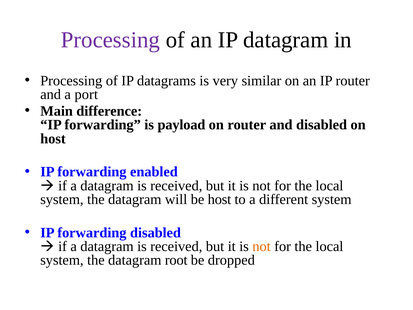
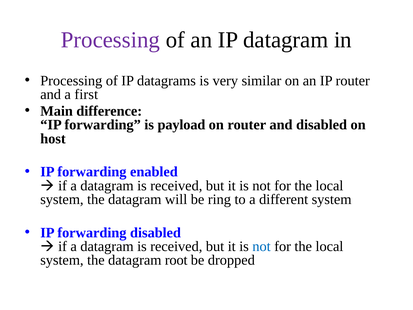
port: port -> first
be host: host -> ring
not at (262, 246) colour: orange -> blue
